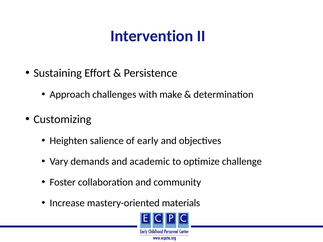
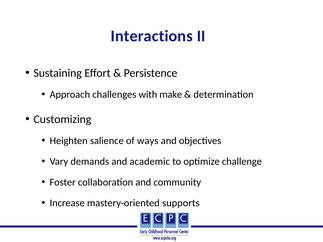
Intervention: Intervention -> Interactions
early: early -> ways
materials: materials -> supports
